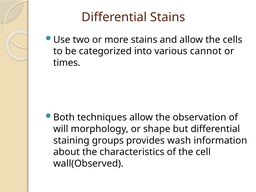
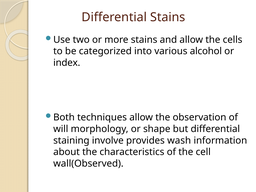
cannot: cannot -> alcohol
times: times -> index
groups: groups -> involve
